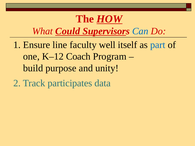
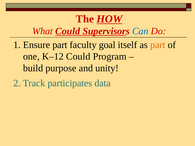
Ensure line: line -> part
well: well -> goal
part at (158, 45) colour: blue -> orange
K–12 Coach: Coach -> Could
